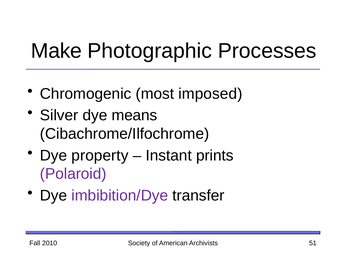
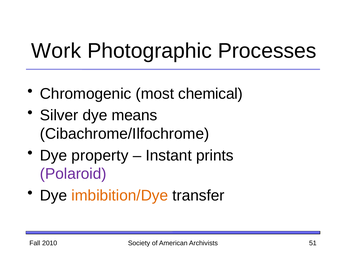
Make: Make -> Work
imposed: imposed -> chemical
imbibition/Dye colour: purple -> orange
